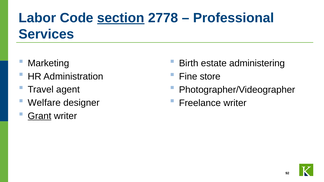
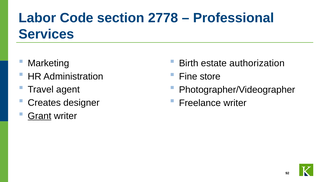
section underline: present -> none
administering: administering -> authorization
Welfare: Welfare -> Creates
